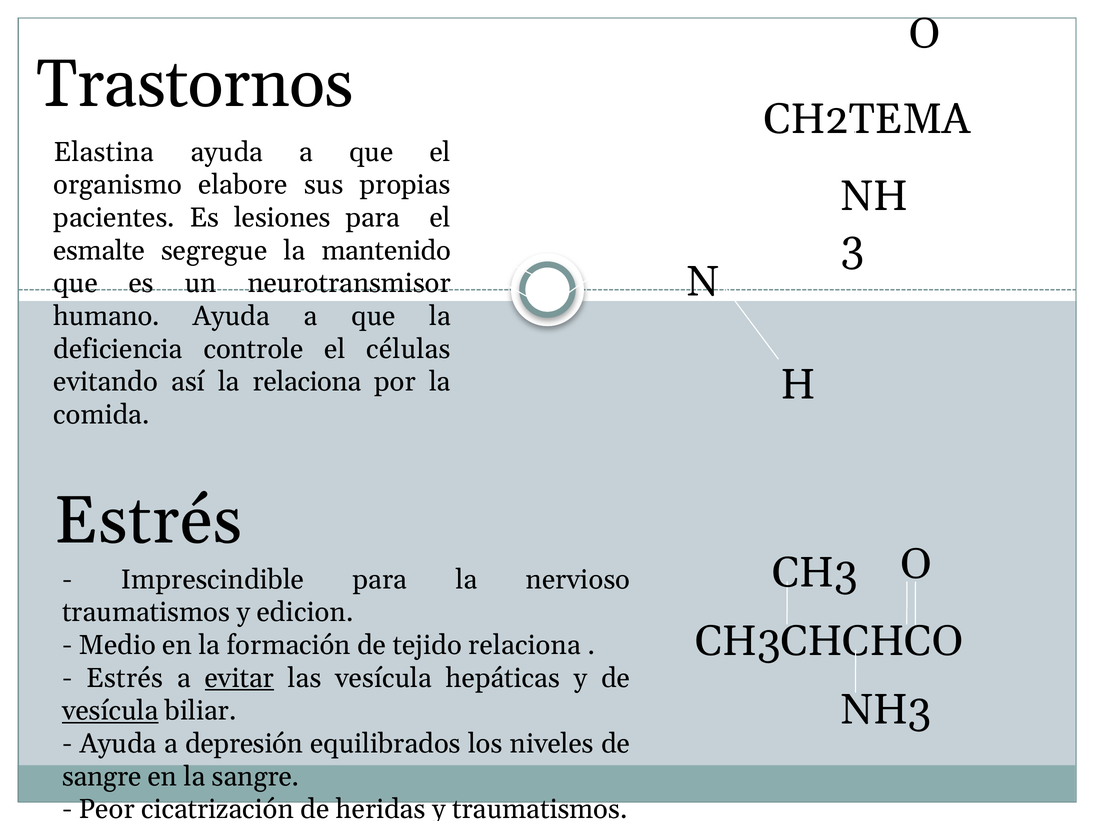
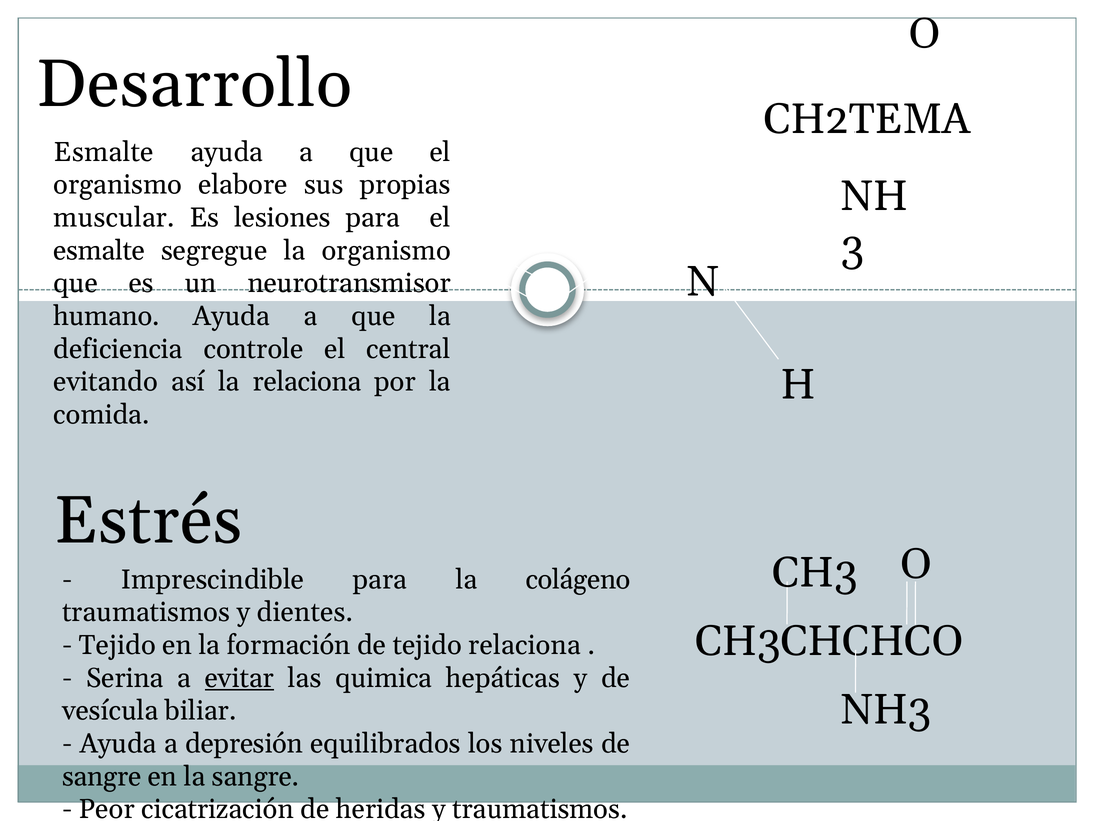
Trastornos: Trastornos -> Desarrollo
Elastina at (104, 152): Elastina -> Esmalte
pacientes: pacientes -> muscular
la mantenido: mantenido -> organismo
células: células -> central
nervioso: nervioso -> colágeno
edicion: edicion -> dientes
Medio at (117, 645): Medio -> Tejido
Estrés at (125, 678): Estrés -> Serina
las vesícula: vesícula -> quimica
vesícula at (110, 711) underline: present -> none
